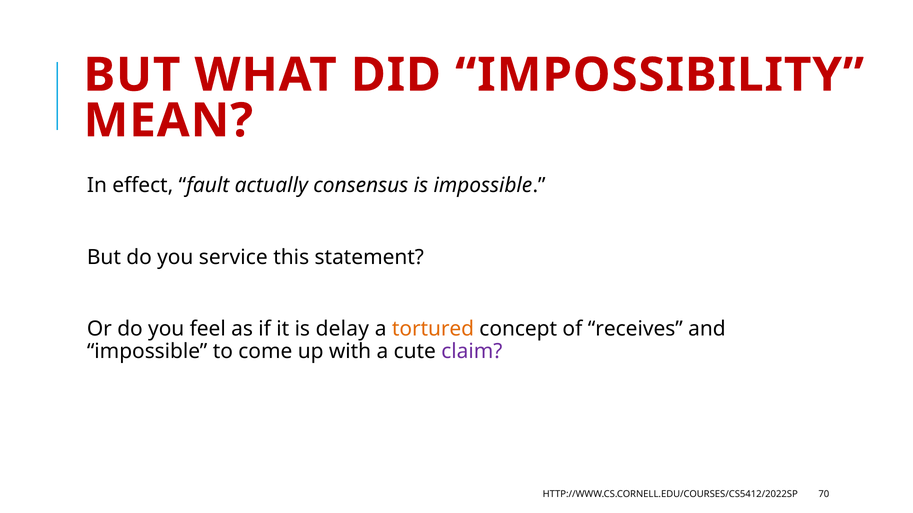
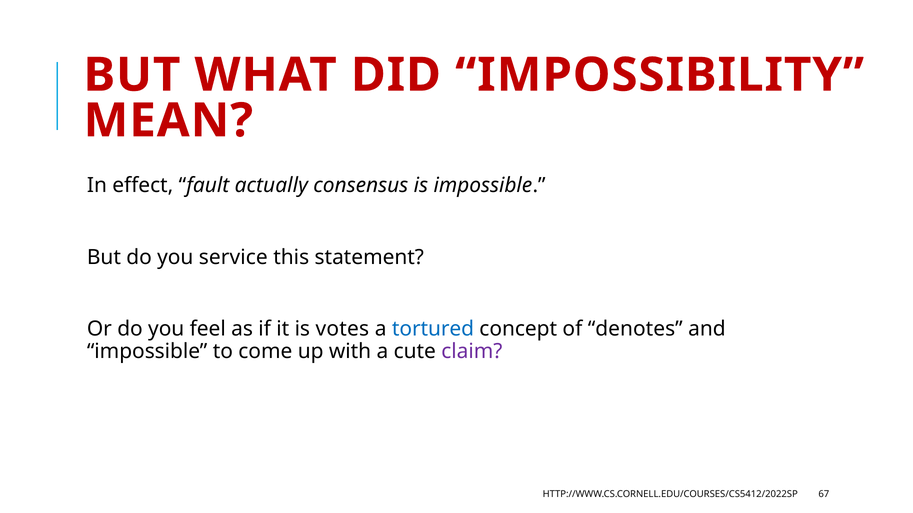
delay: delay -> votes
tortured colour: orange -> blue
receives: receives -> denotes
70: 70 -> 67
